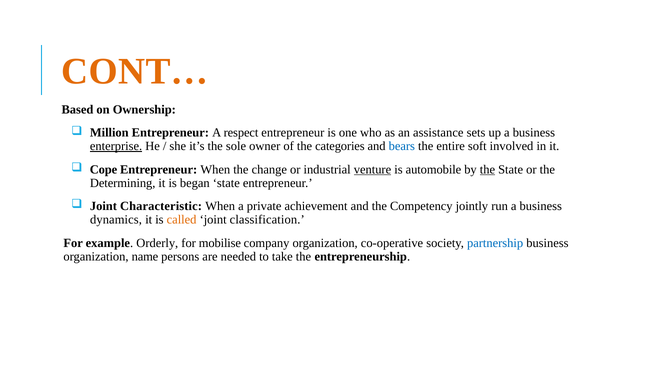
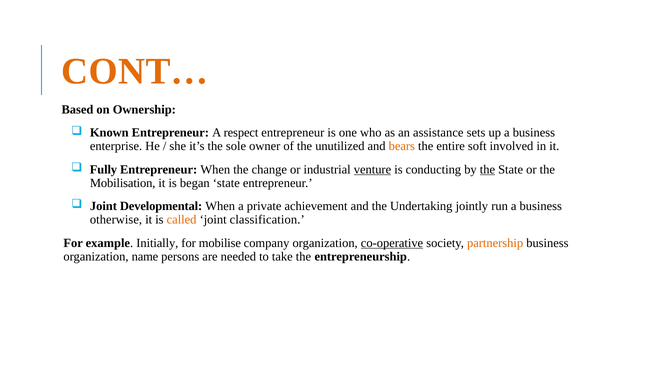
Million: Million -> Known
enterprise underline: present -> none
categories: categories -> unutilized
bears colour: blue -> orange
Cope: Cope -> Fully
automobile: automobile -> conducting
Determining: Determining -> Mobilisation
Characteristic: Characteristic -> Developmental
Competency: Competency -> Undertaking
dynamics: dynamics -> otherwise
Orderly: Orderly -> Initially
co-operative underline: none -> present
partnership colour: blue -> orange
